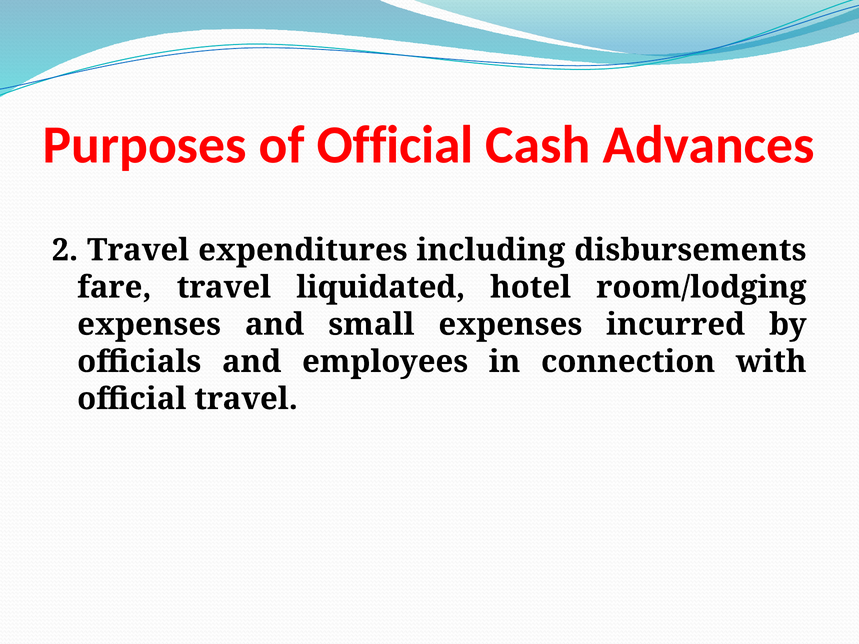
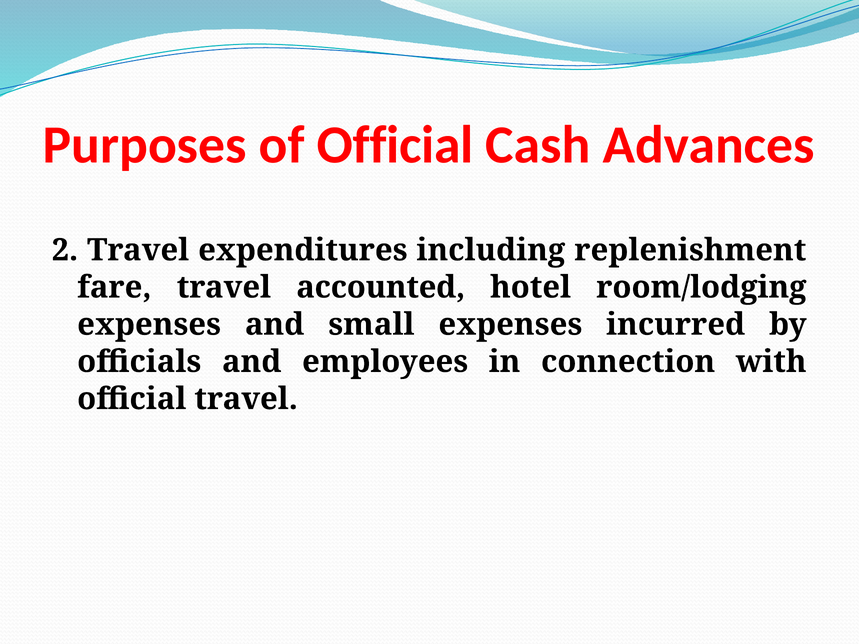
disbursements: disbursements -> replenishment
liquidated: liquidated -> accounted
